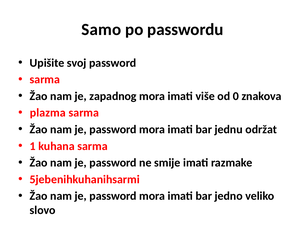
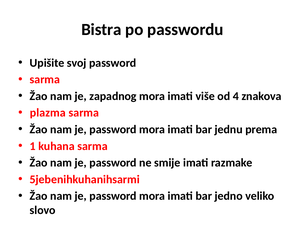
Samo: Samo -> Bistra
0: 0 -> 4
održat: održat -> prema
